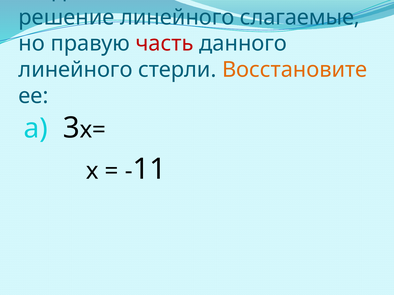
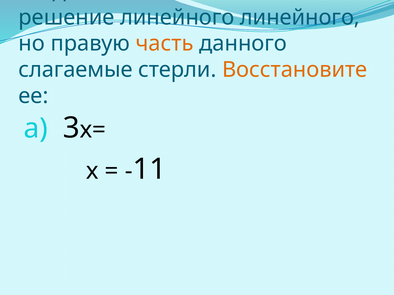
линейного слагаемые: слагаемые -> линейного
часть colour: red -> orange
линейного at (75, 70): линейного -> слагаемые
